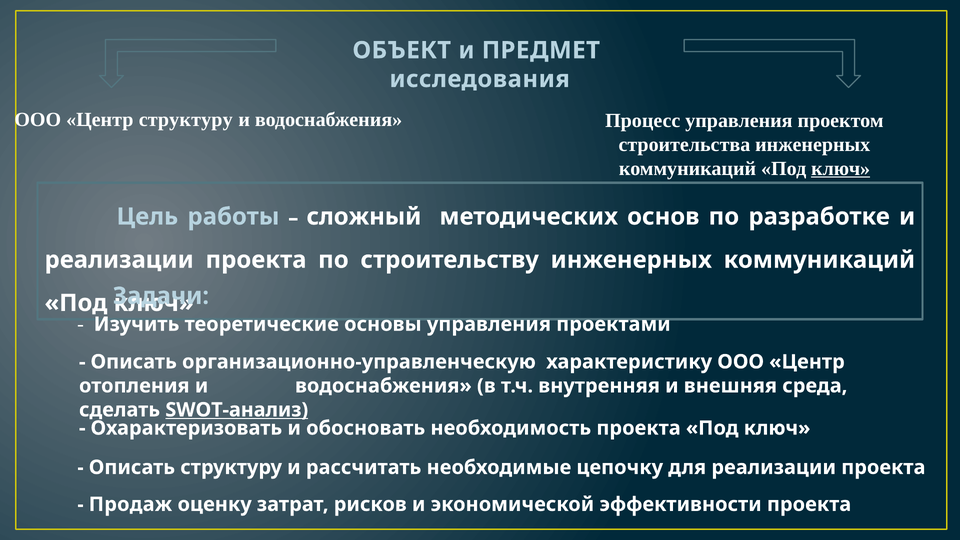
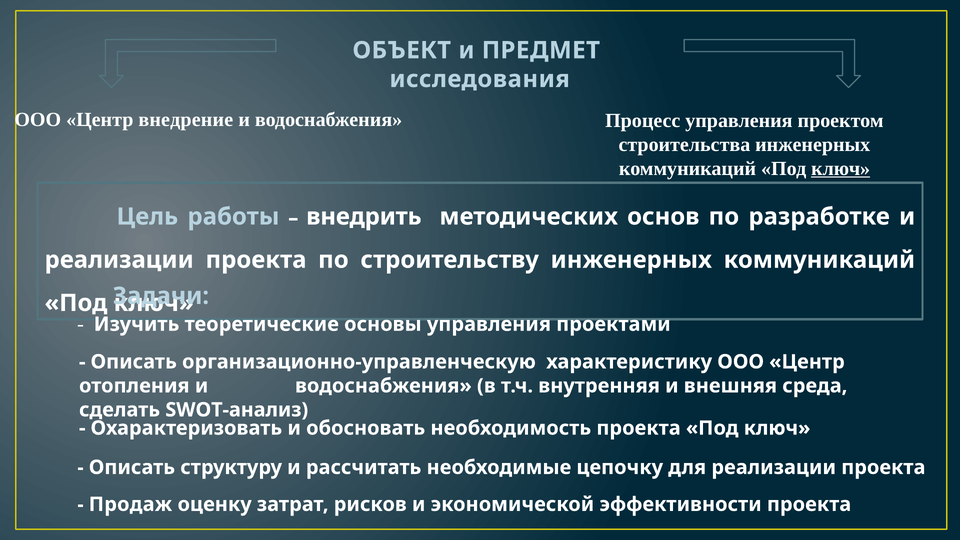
Центр структуру: структуру -> внедрение
сложный: сложный -> внедрить
SWOT-анализ underline: present -> none
